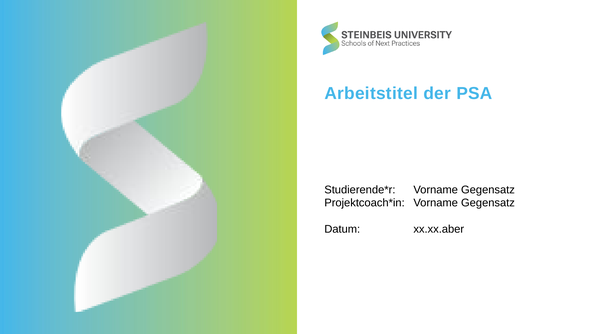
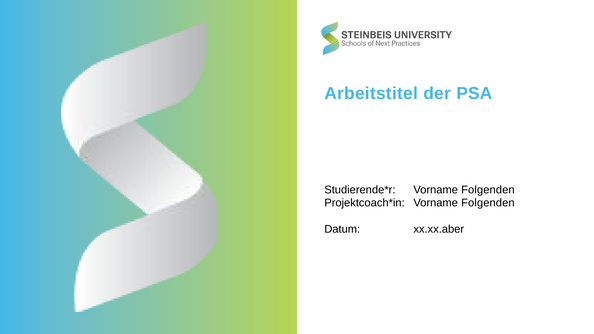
Gegensatz at (488, 190): Gegensatz -> Folgenden
Gegensatz at (488, 203): Gegensatz -> Folgenden
